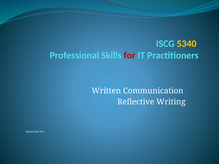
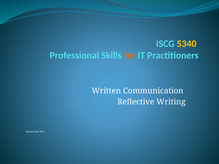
for colour: red -> orange
